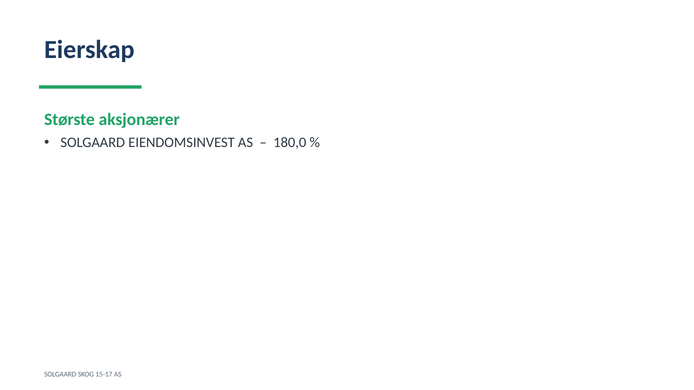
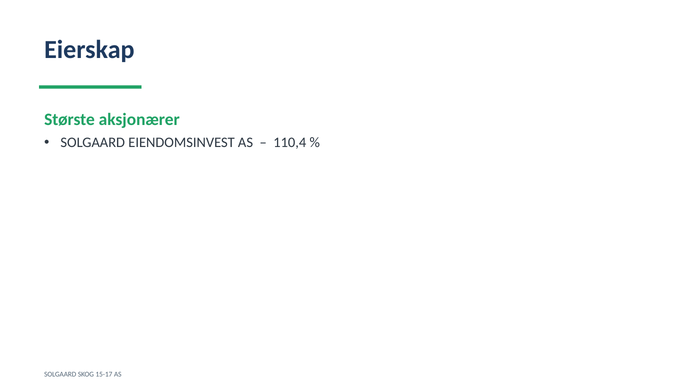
180,0: 180,0 -> 110,4
